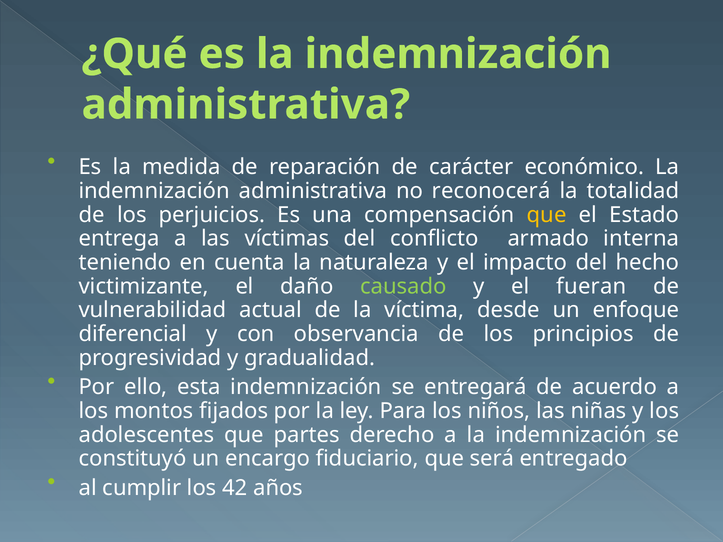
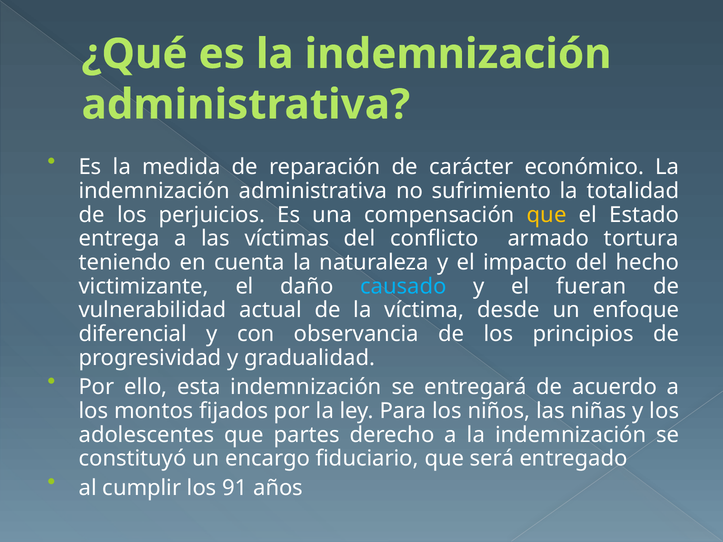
reconocerá: reconocerá -> sufrimiento
interna: interna -> tortura
causado colour: light green -> light blue
42: 42 -> 91
